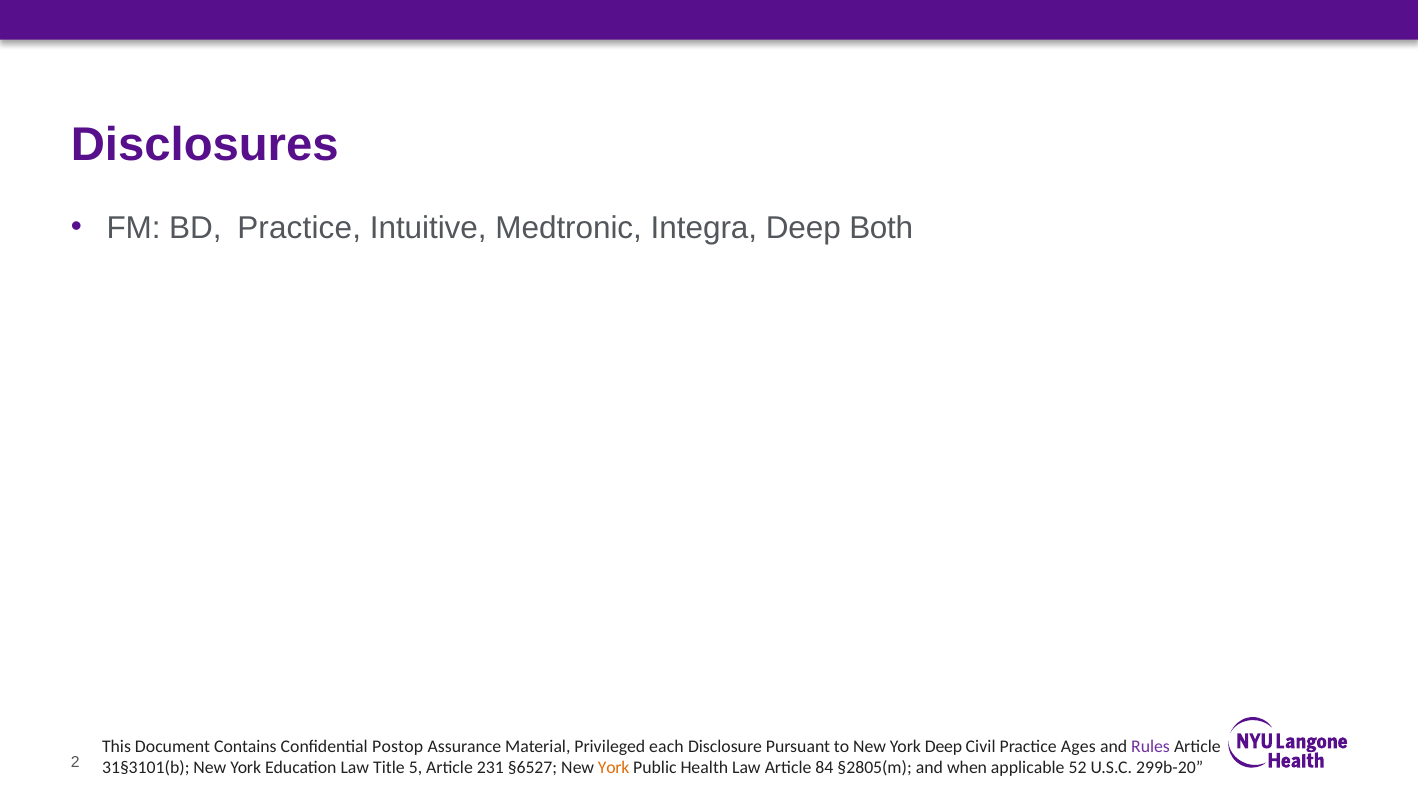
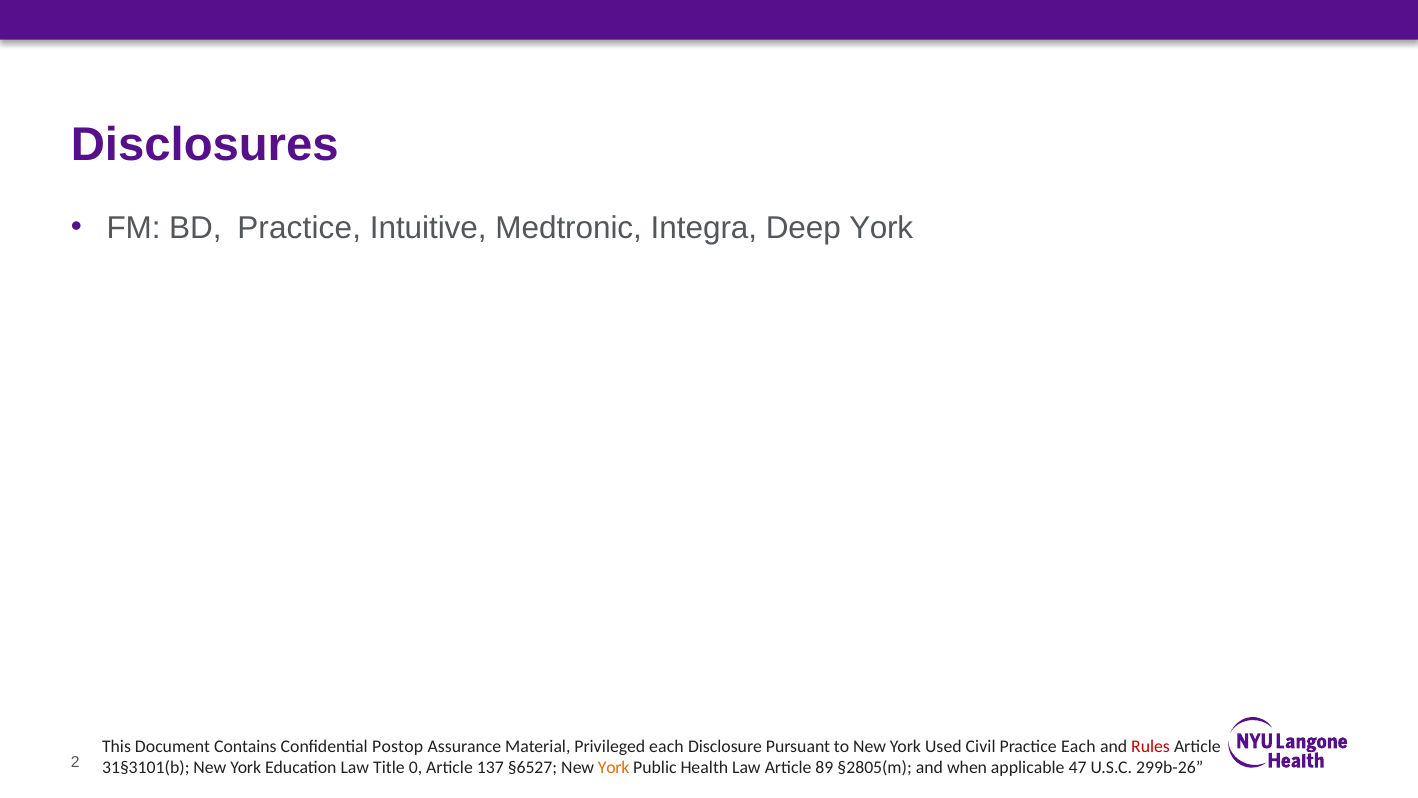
Deep Both: Both -> York
York Deep: Deep -> Used
Practice Ages: Ages -> Each
Rules colour: purple -> red
5: 5 -> 0
231: 231 -> 137
84: 84 -> 89
52: 52 -> 47
299b-20: 299b-20 -> 299b-26
